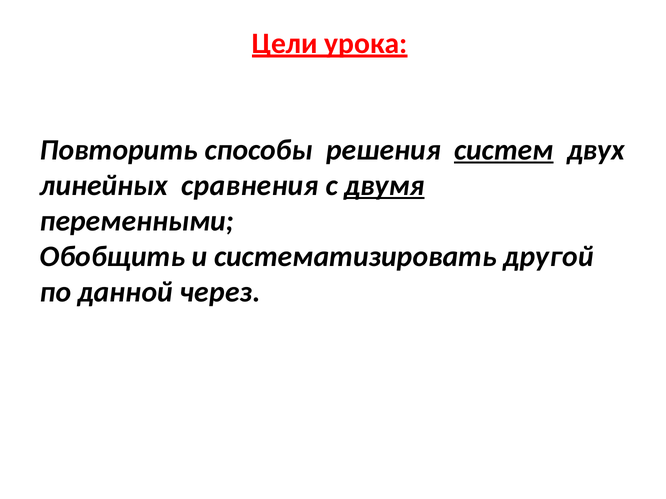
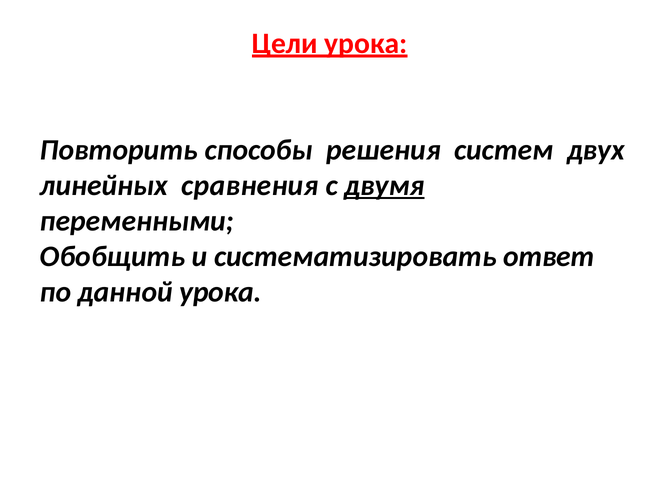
систем underline: present -> none
другой: другой -> ответ
данной через: через -> урока
